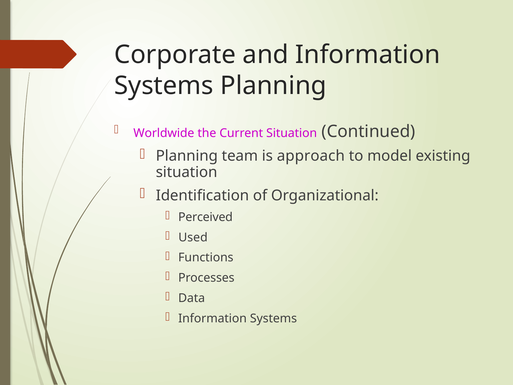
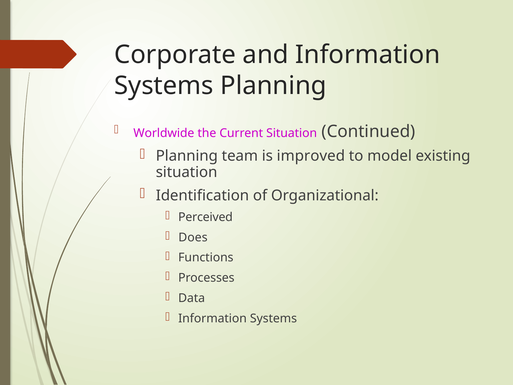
approach: approach -> improved
Used: Used -> Does
